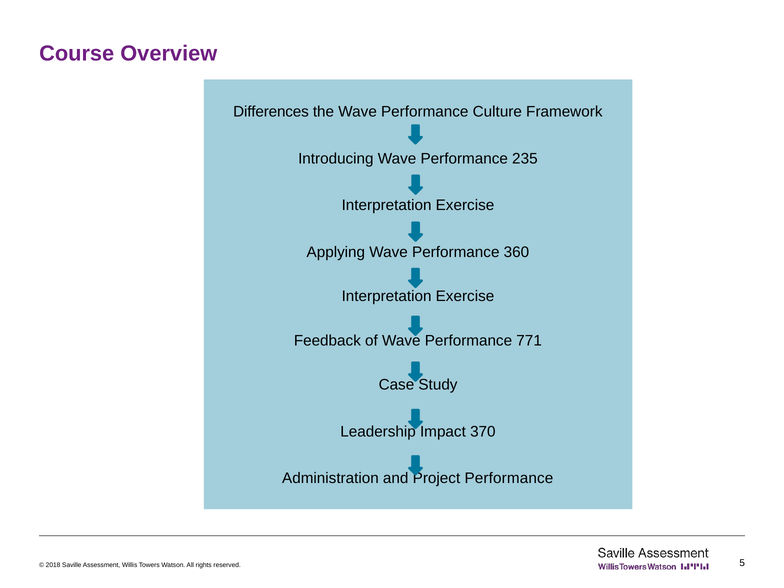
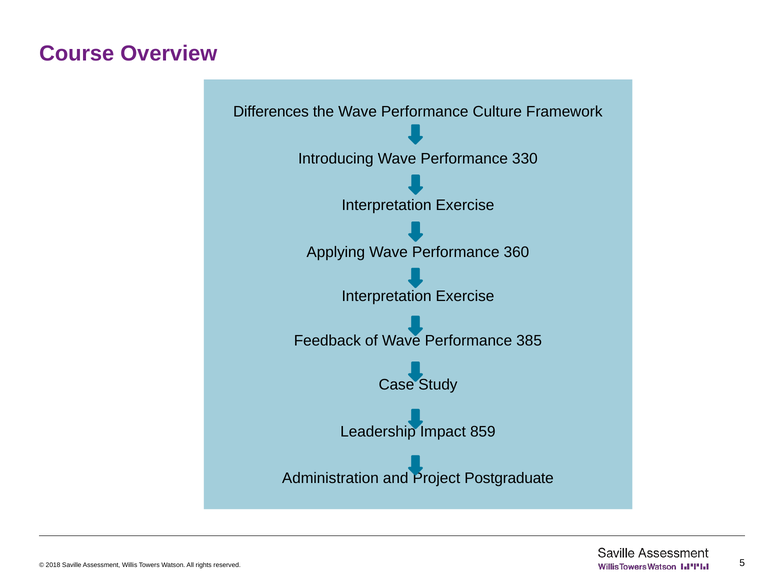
235: 235 -> 330
771: 771 -> 385
370: 370 -> 859
Project Performance: Performance -> Postgraduate
